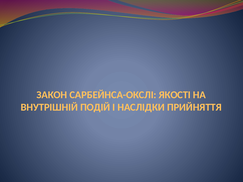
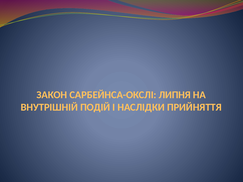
ЯКОСТІ: ЯКОСТІ -> ЛИПНЯ
